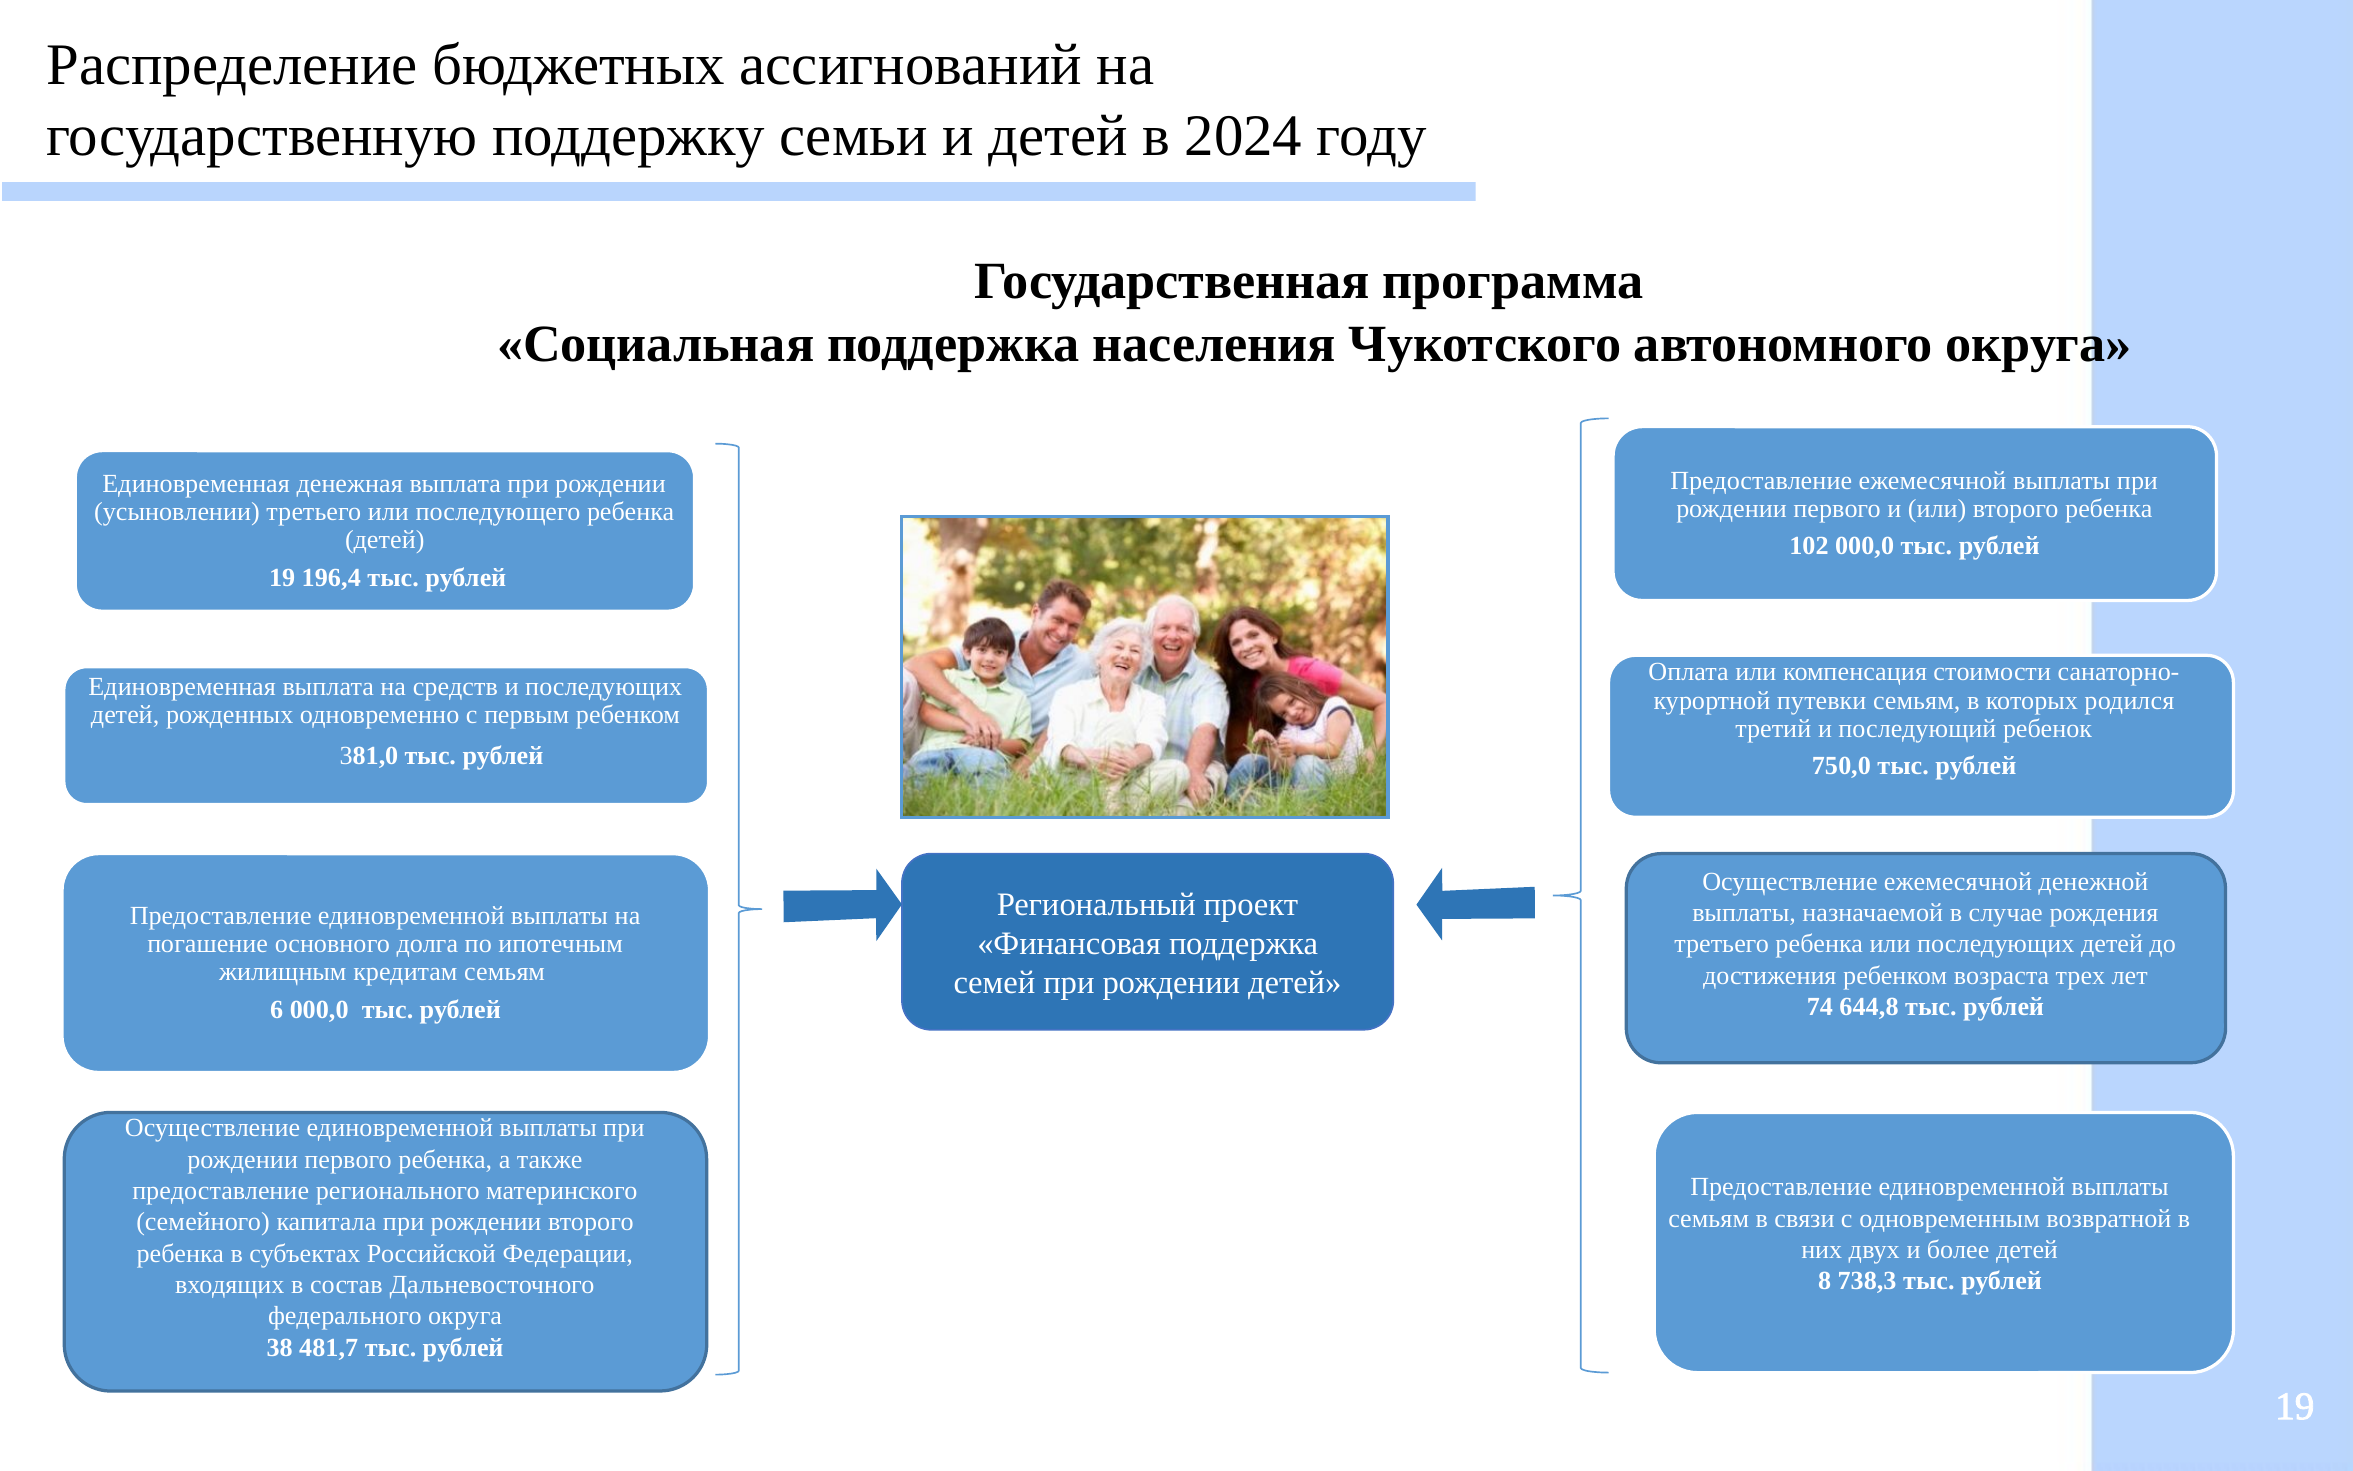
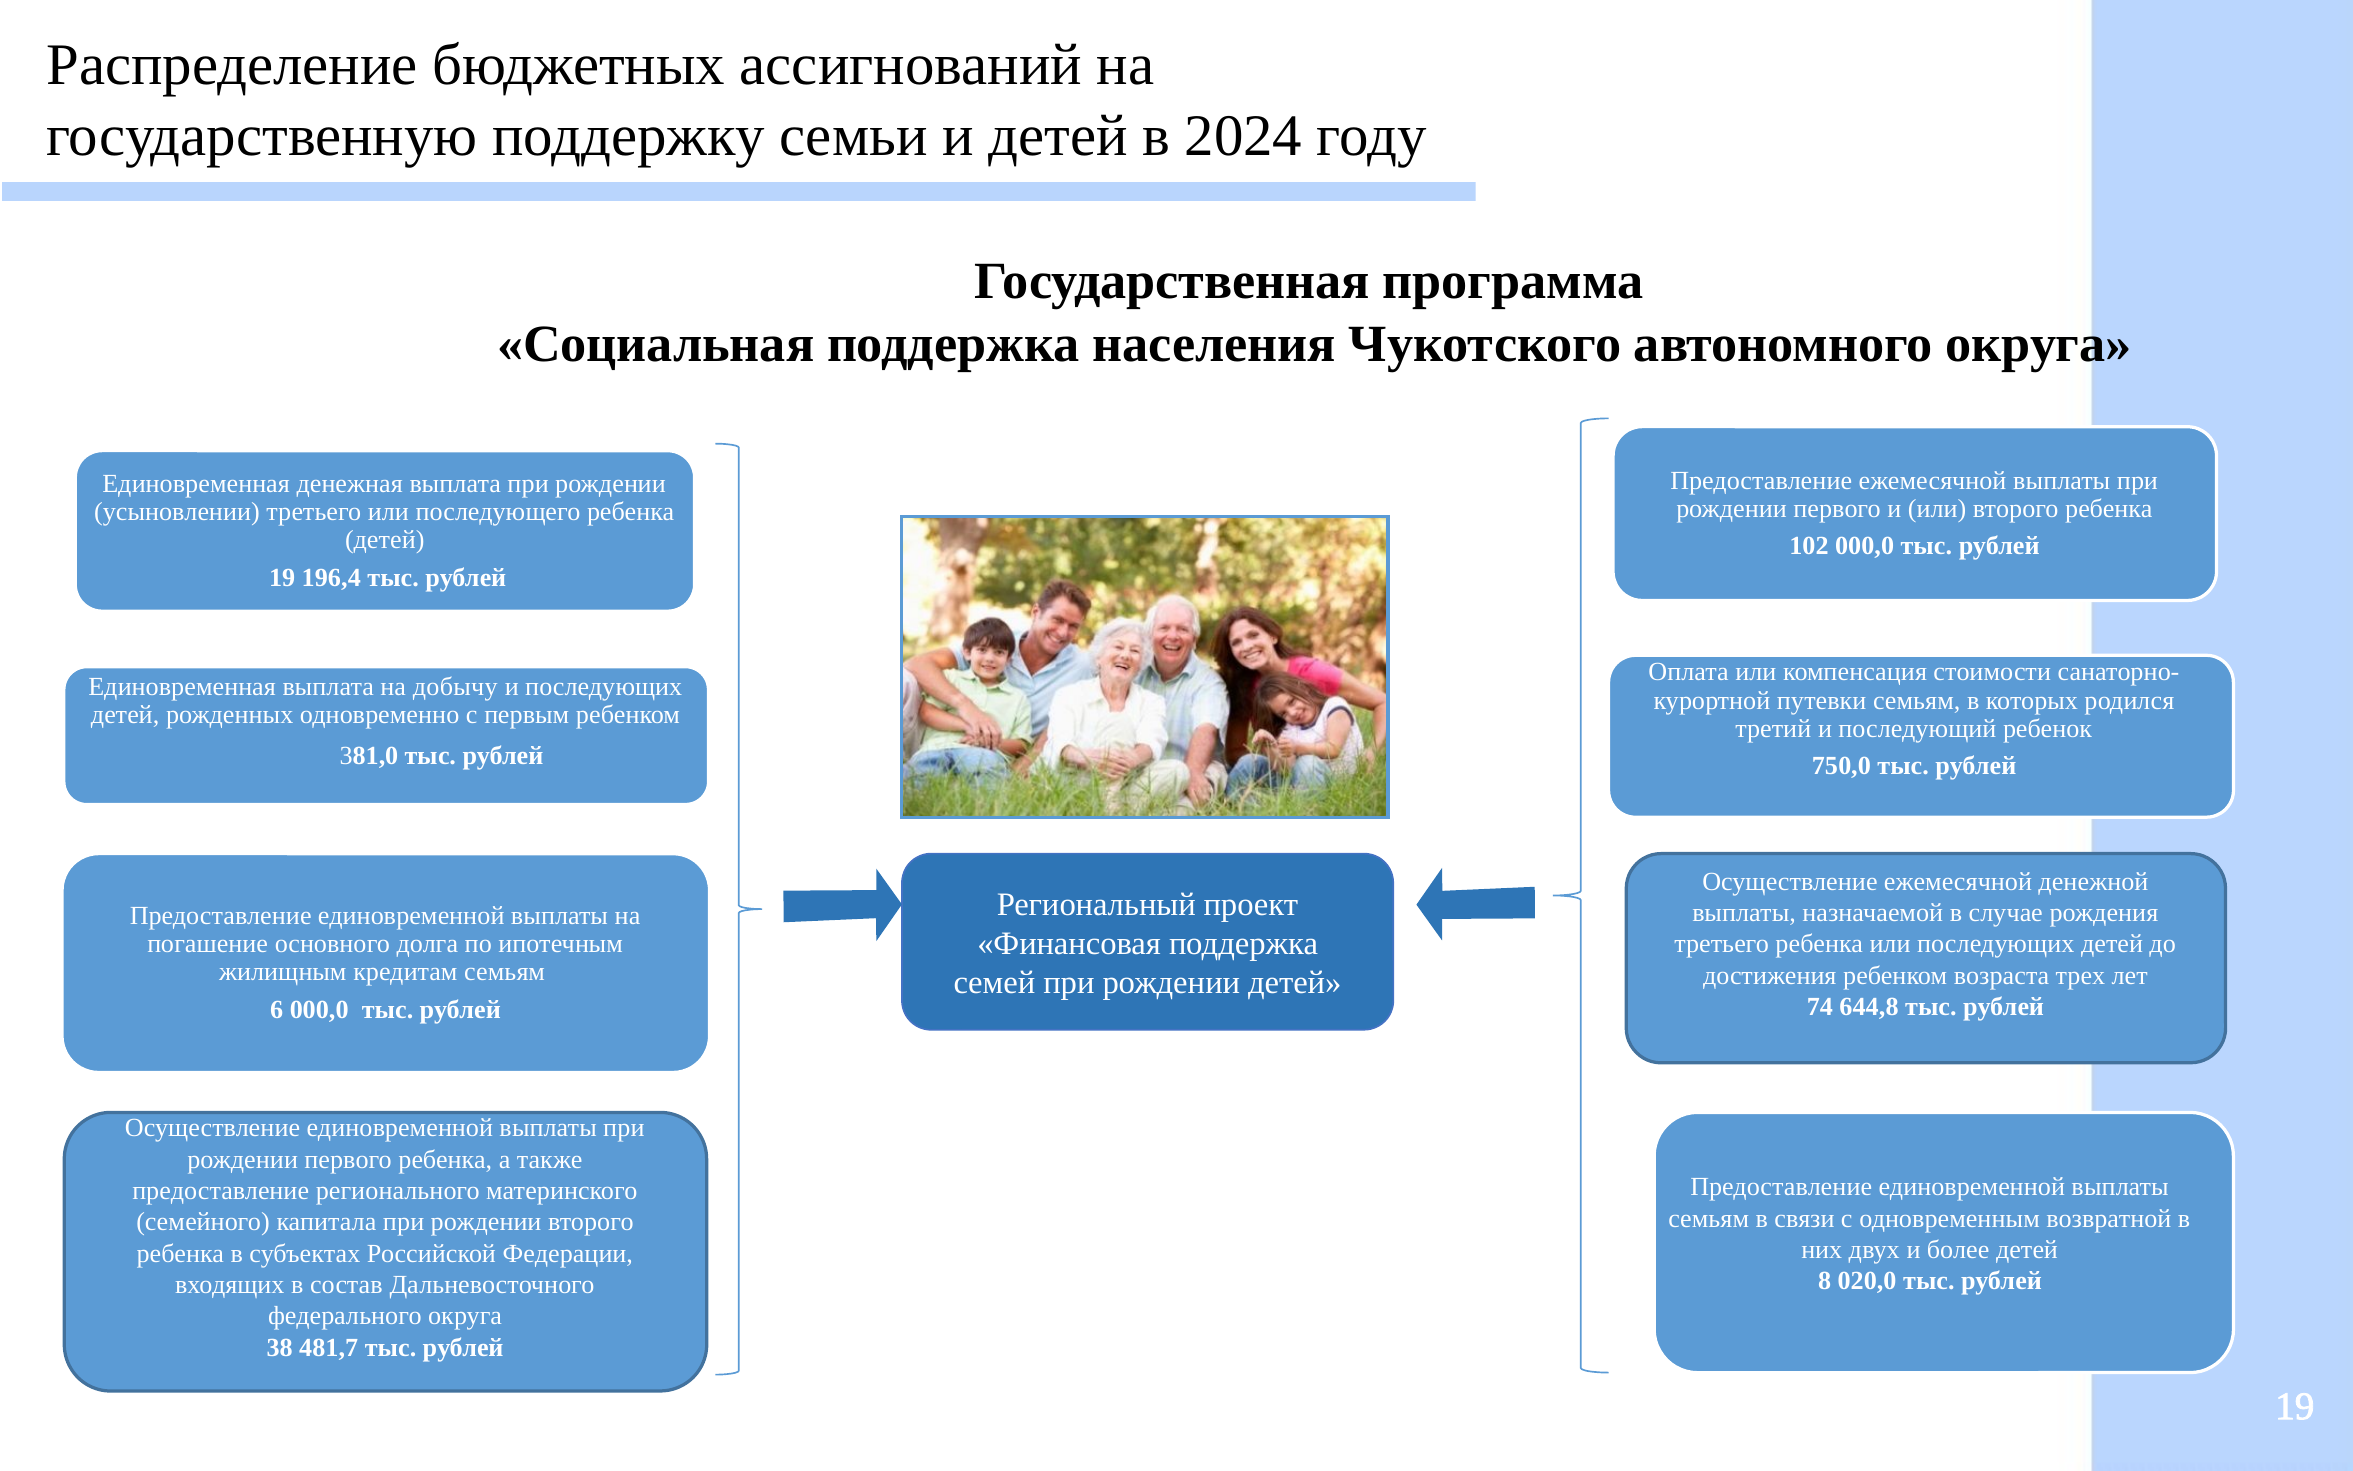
средств: средств -> добычу
738,3: 738,3 -> 020,0
